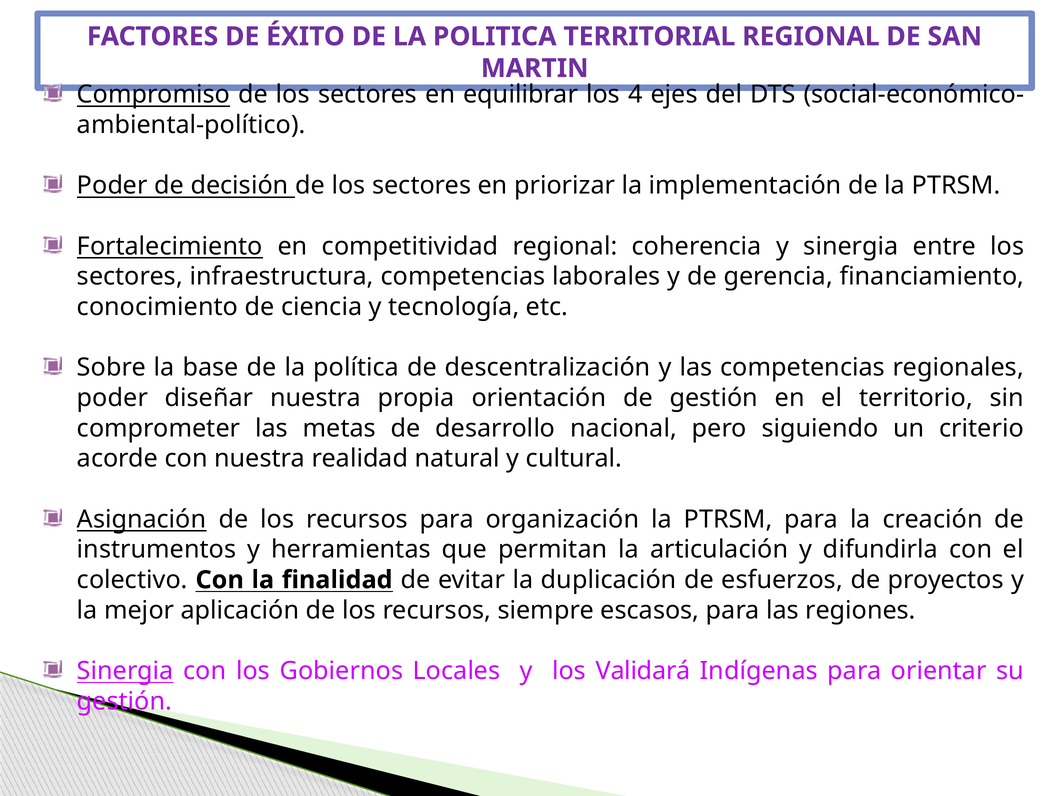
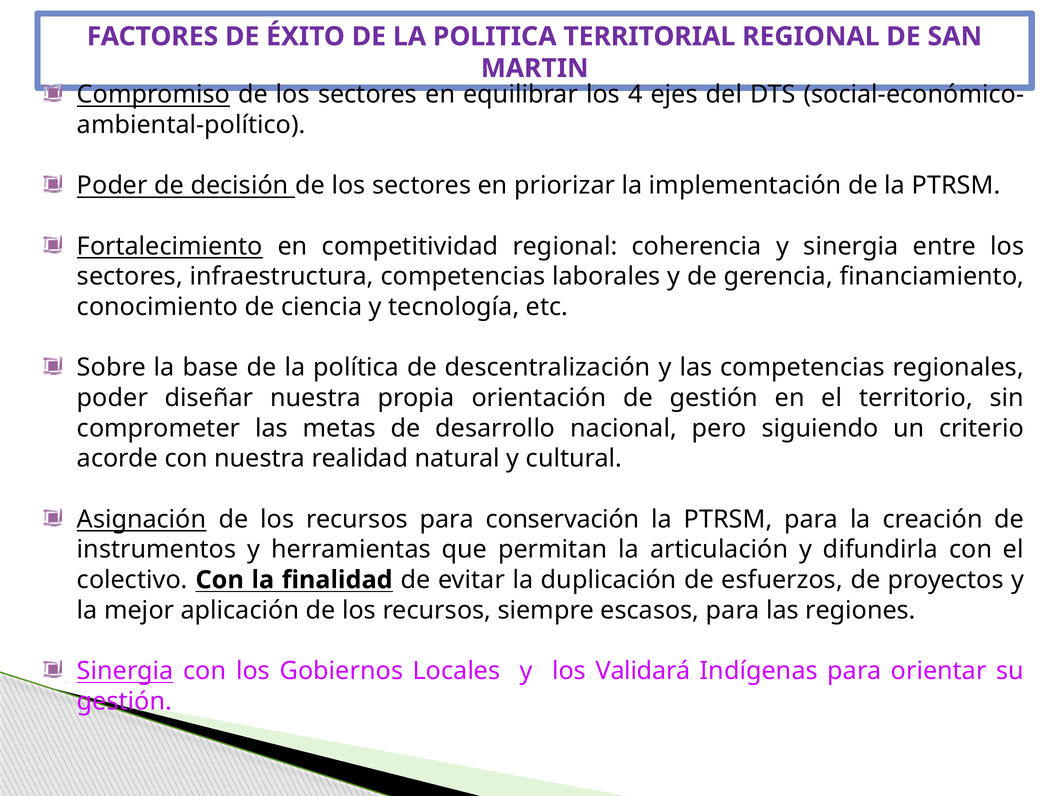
organización: organización -> conservación
